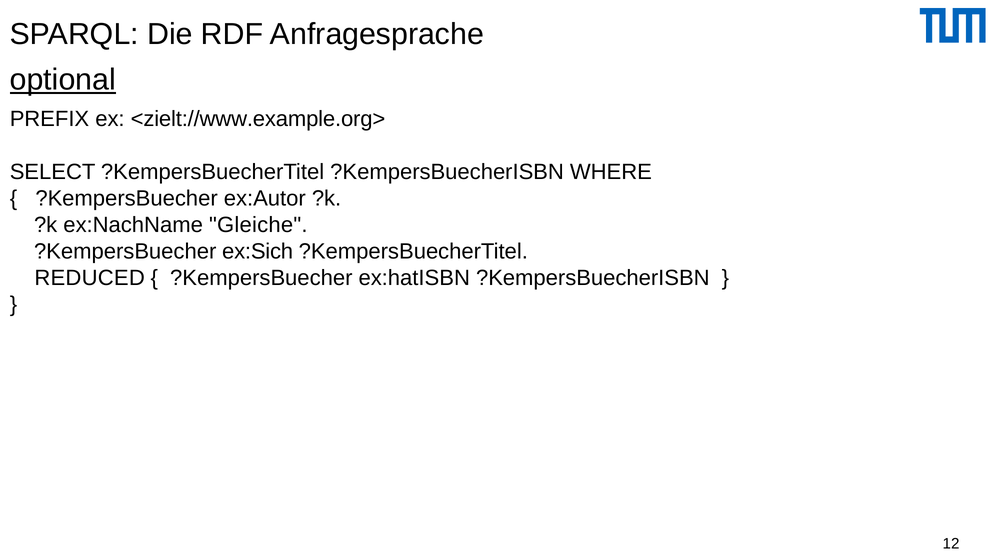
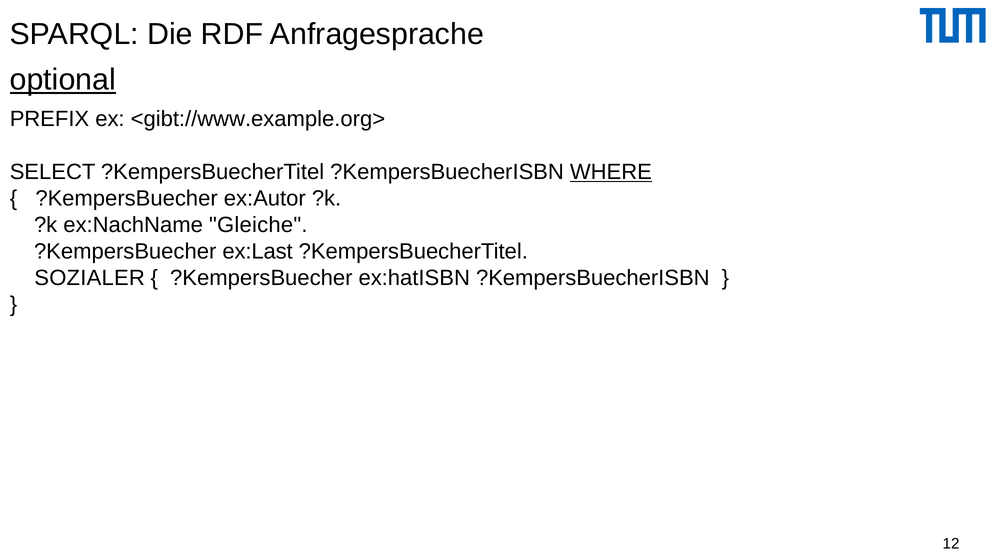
<zielt://www.example.org>: <zielt://www.example.org> -> <gibt://www.example.org>
WHERE underline: none -> present
ex:Sich: ex:Sich -> ex:Last
REDUCED: REDUCED -> SOZIALER
